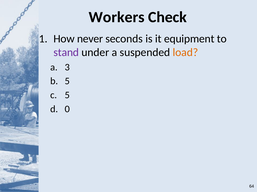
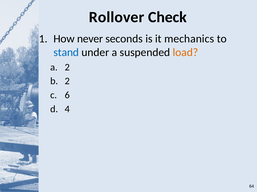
Workers: Workers -> Rollover
equipment: equipment -> mechanics
stand colour: purple -> blue
a 3: 3 -> 2
5 at (67, 81): 5 -> 2
5 at (67, 95): 5 -> 6
0: 0 -> 4
